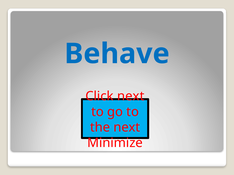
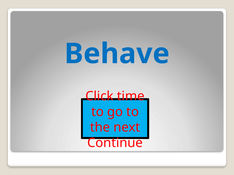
Click next: next -> time
Minimize: Minimize -> Continue
